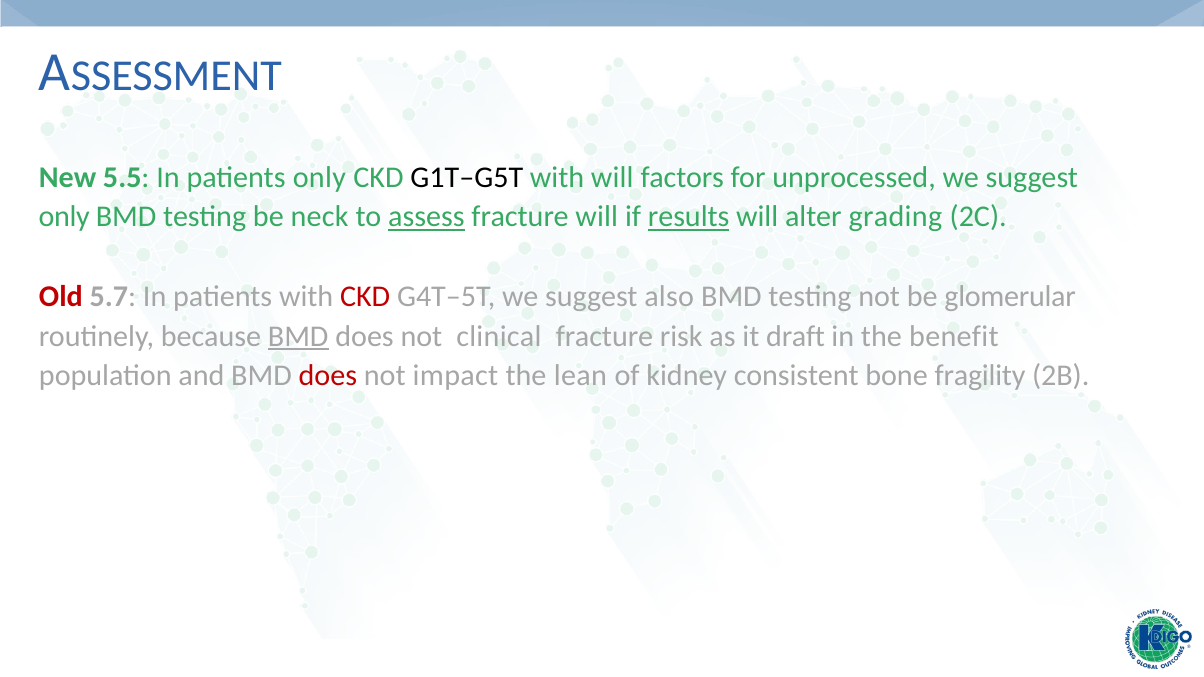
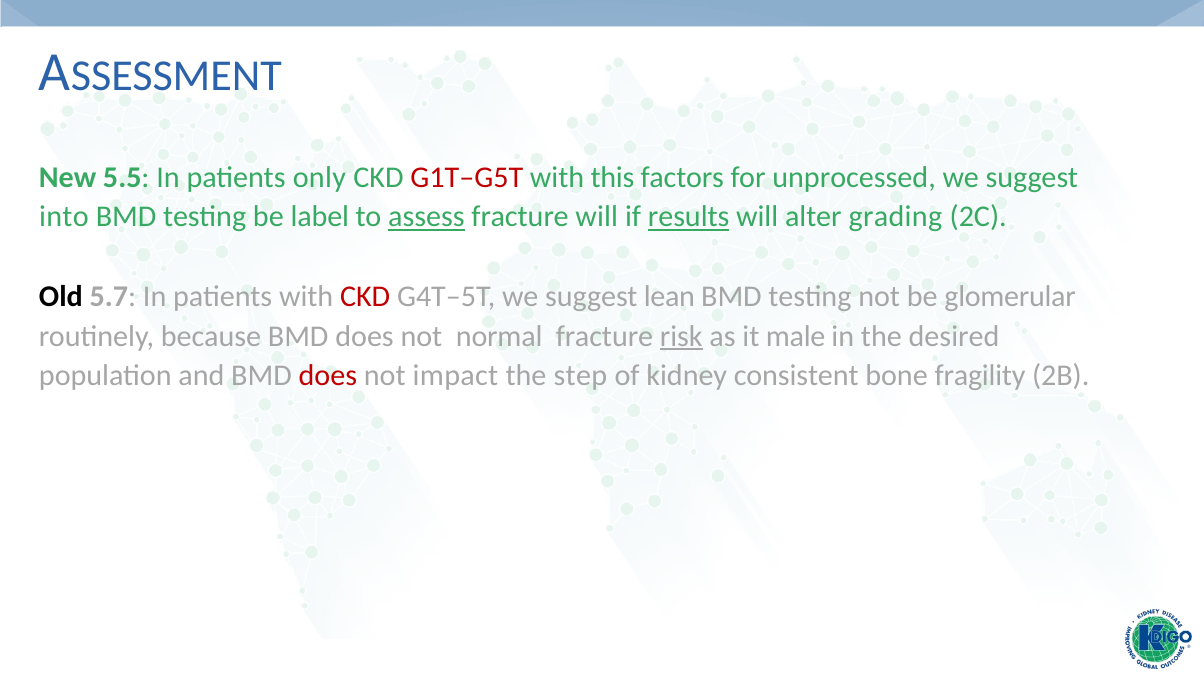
G1T–G5T colour: black -> red
with will: will -> this
only at (64, 217): only -> into
neck: neck -> label
Old colour: red -> black
also: also -> lean
BMD at (298, 336) underline: present -> none
clinical: clinical -> normal
risk underline: none -> present
draft: draft -> male
benefit: benefit -> desired
lean: lean -> step
